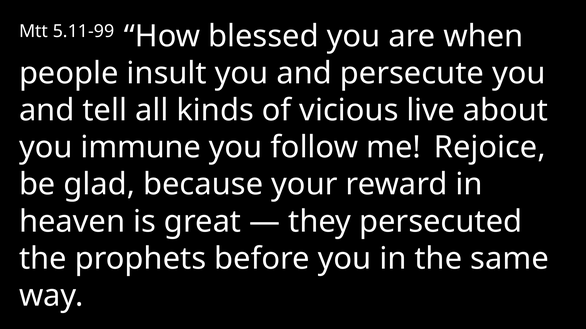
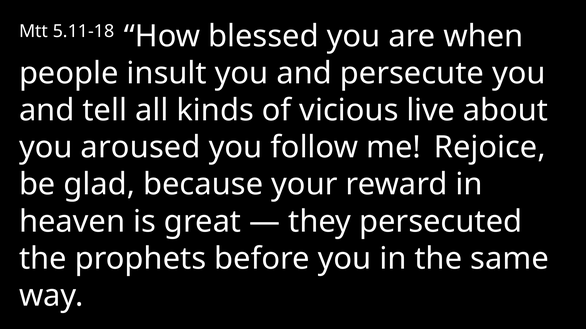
5.11-99: 5.11-99 -> 5.11-18
immune: immune -> aroused
